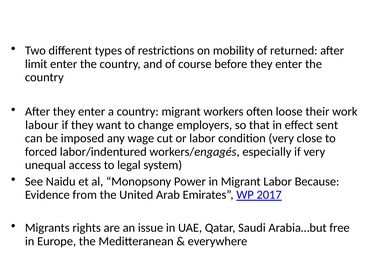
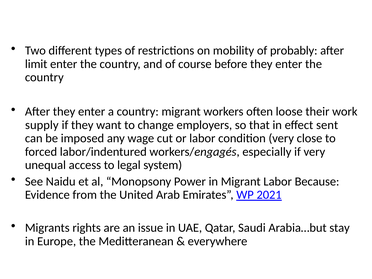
returned: returned -> probably
labour: labour -> supply
2017: 2017 -> 2021
free: free -> stay
